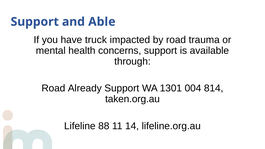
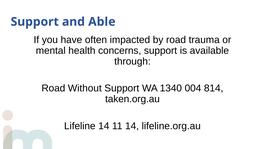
truck: truck -> often
Already: Already -> Without
1301: 1301 -> 1340
Lifeline 88: 88 -> 14
